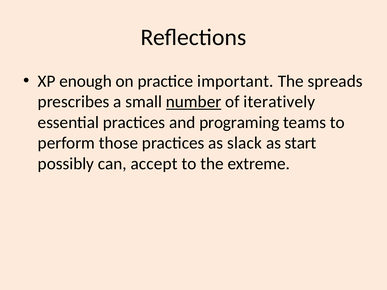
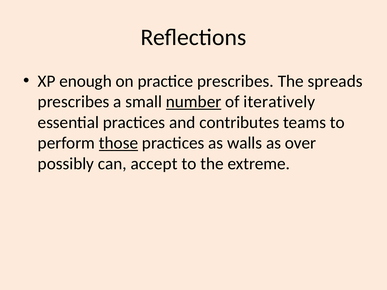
practice important: important -> prescribes
programing: programing -> contributes
those underline: none -> present
slack: slack -> walls
start: start -> over
